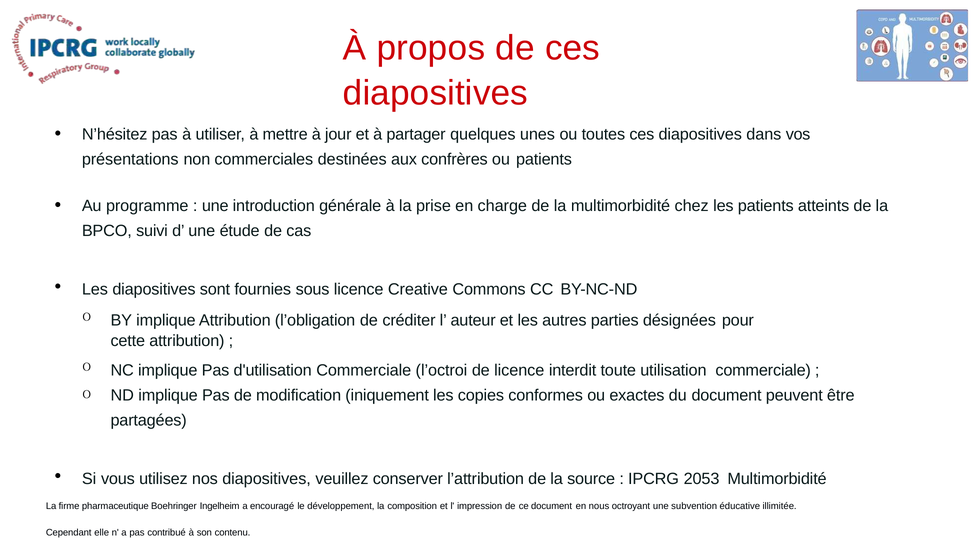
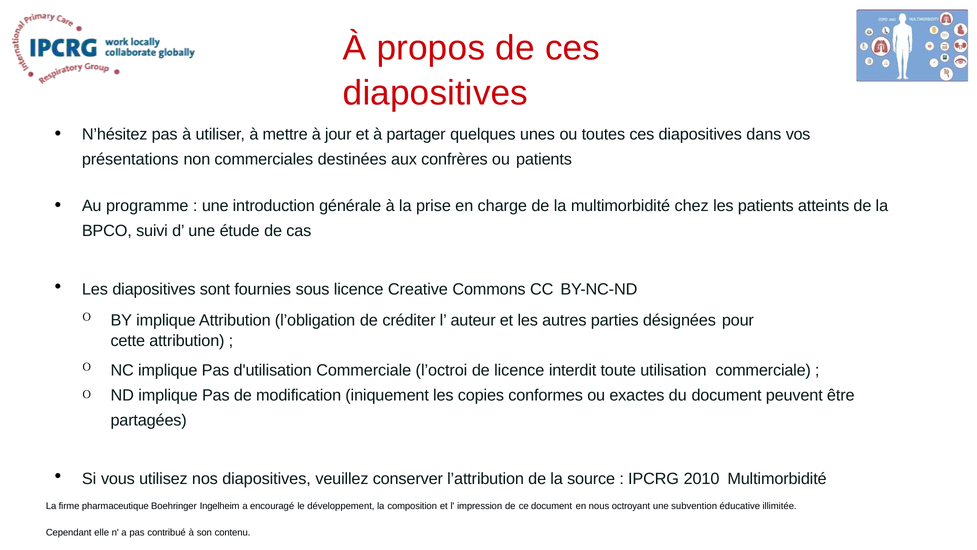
2053: 2053 -> 2010
